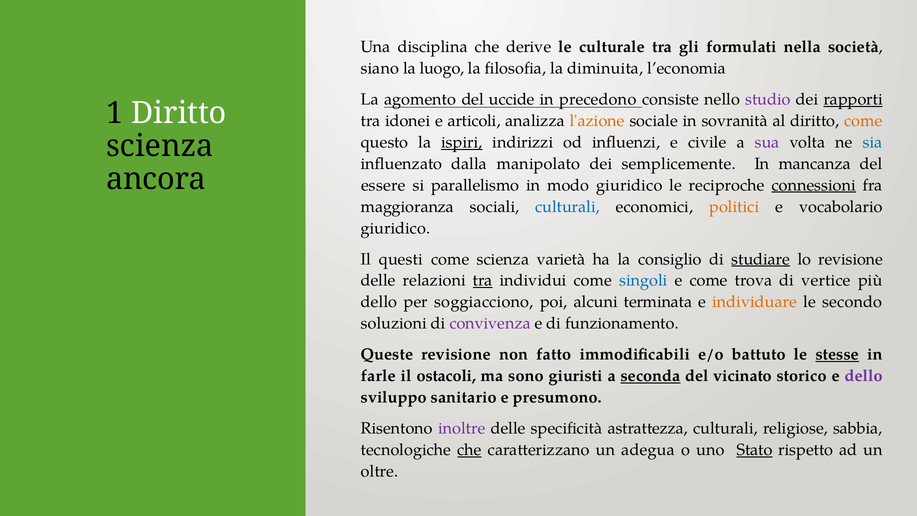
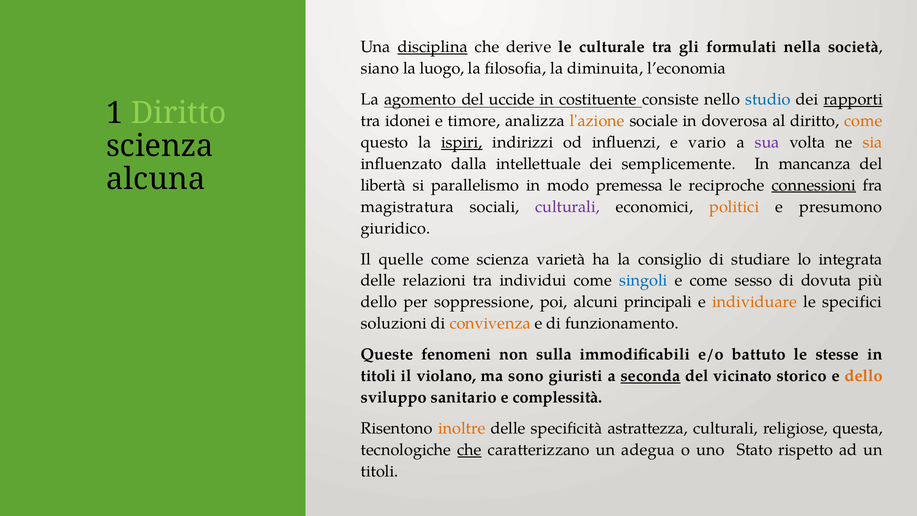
disciplina underline: none -> present
precedono: precedono -> costituente
studio colour: purple -> blue
Diritto at (179, 113) colour: white -> light green
articoli: articoli -> timore
sovranità: sovranità -> doverosa
civile: civile -> vario
sia colour: blue -> orange
manipolato: manipolato -> intellettuale
ancora: ancora -> alcuna
essere: essere -> libertà
modo giuridico: giuridico -> premessa
maggioranza: maggioranza -> magistratura
culturali at (568, 207) colour: blue -> purple
vocabolario: vocabolario -> presumono
questi: questi -> quelle
studiare underline: present -> none
lo revisione: revisione -> integrata
tra at (483, 281) underline: present -> none
trova: trova -> sesso
vertice: vertice -> dovuta
soggiacciono: soggiacciono -> soppressione
terminata: terminata -> principali
secondo: secondo -> specifici
convivenza colour: purple -> orange
Queste revisione: revisione -> fenomeni
fatto: fatto -> sulla
stesse underline: present -> none
farle at (378, 376): farle -> titoli
ostacoli: ostacoli -> violano
dello at (864, 376) colour: purple -> orange
presumono: presumono -> complessità
inoltre colour: purple -> orange
sabbia: sabbia -> questa
Stato underline: present -> none
oltre at (380, 471): oltre -> titoli
